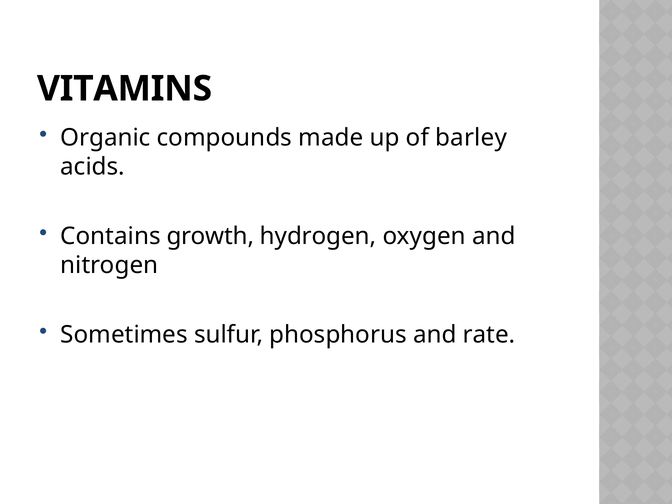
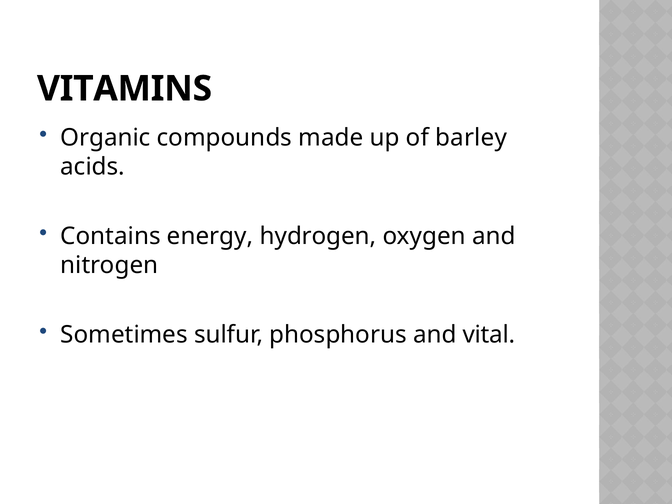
growth: growth -> energy
rate: rate -> vital
